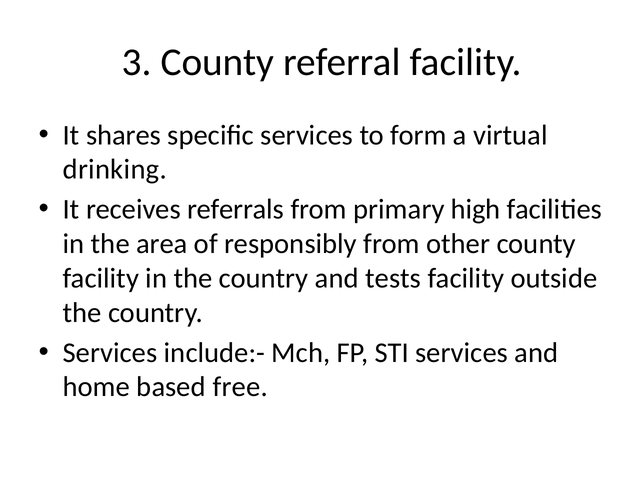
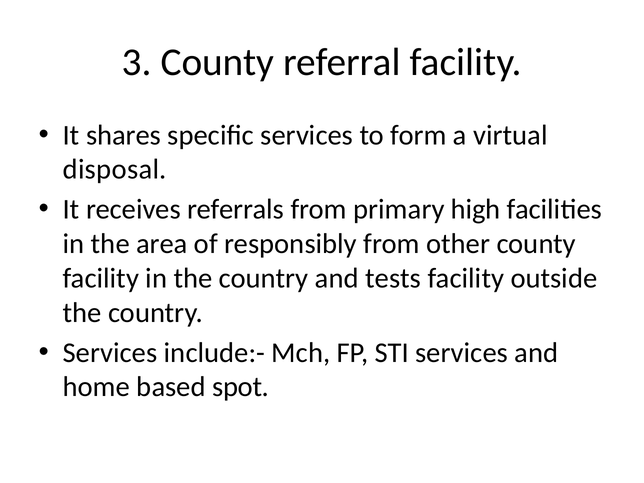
drinking: drinking -> disposal
free: free -> spot
